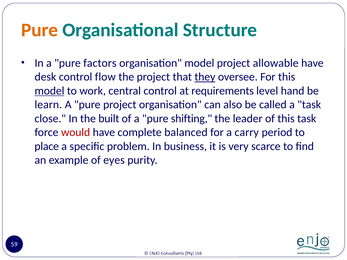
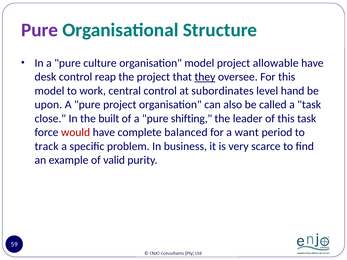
Pure at (40, 30) colour: orange -> purple
factors: factors -> culture
flow: flow -> reap
model at (49, 91) underline: present -> none
requirements: requirements -> subordinates
learn: learn -> upon
carry: carry -> want
place: place -> track
eyes: eyes -> valid
